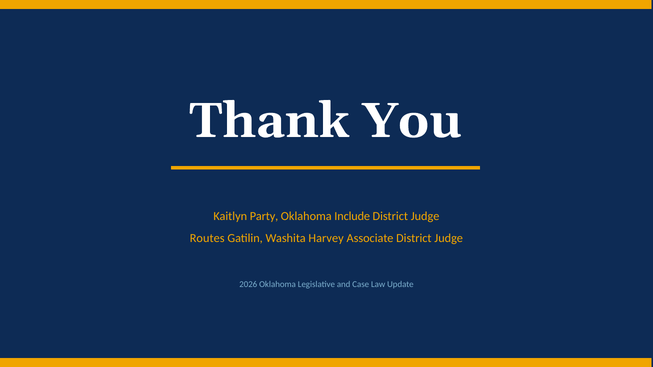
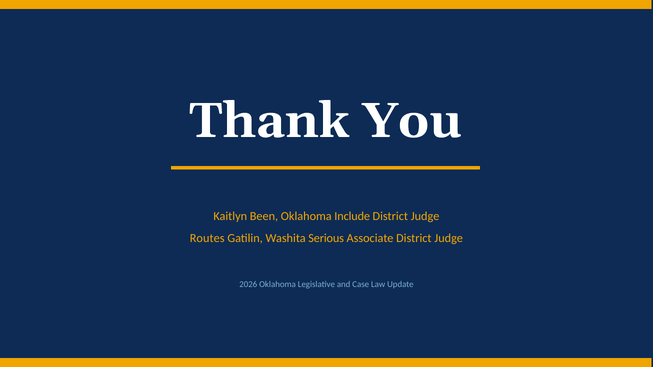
Party: Party -> Been
Harvey: Harvey -> Serious
